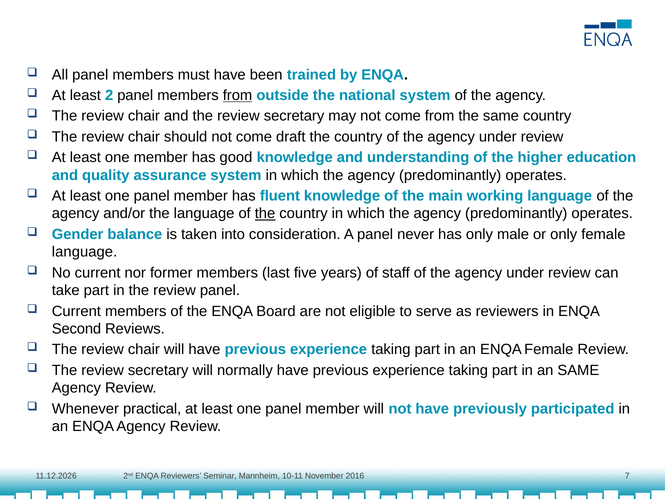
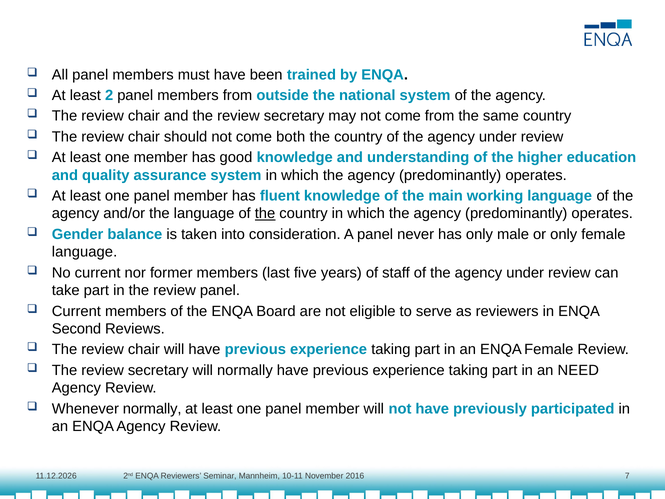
from at (238, 95) underline: present -> none
draft: draft -> both
an SAME: SAME -> NEED
Whenever practical: practical -> normally
